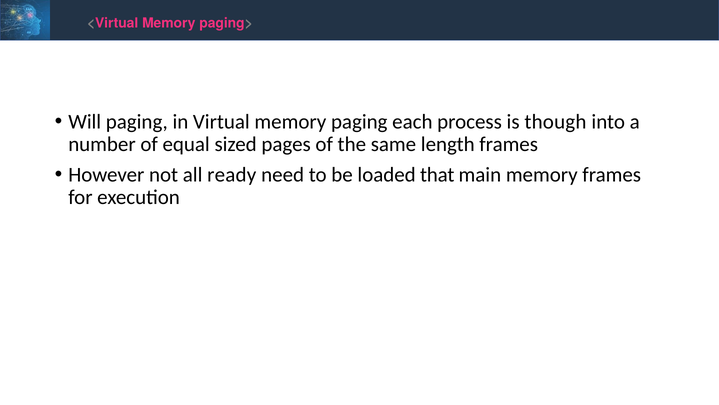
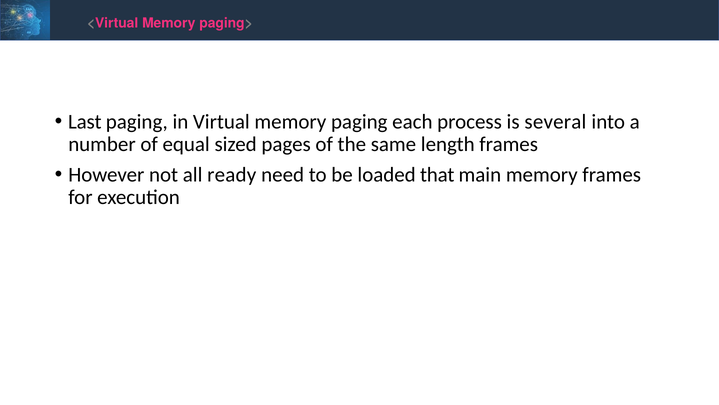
Will: Will -> Last
though: though -> several
